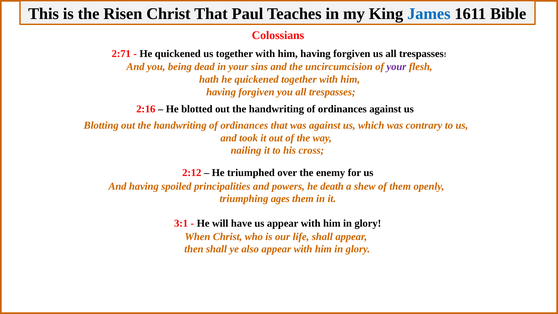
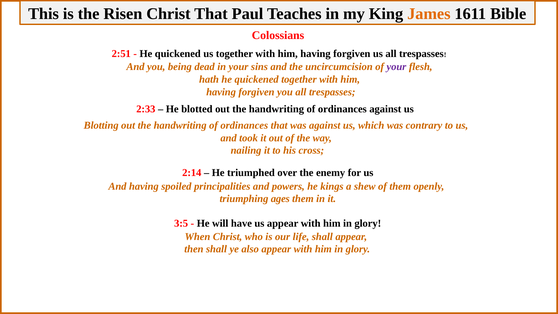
James colour: blue -> orange
2:71: 2:71 -> 2:51
2:16: 2:16 -> 2:33
2:12: 2:12 -> 2:14
death: death -> kings
3:1: 3:1 -> 3:5
